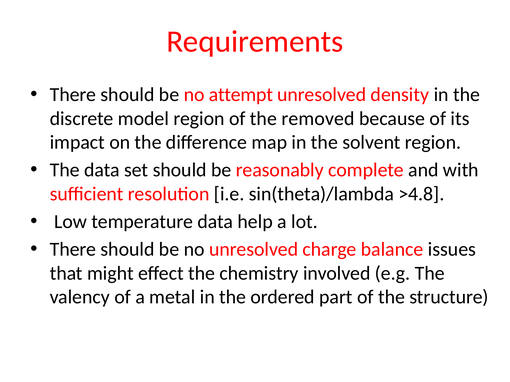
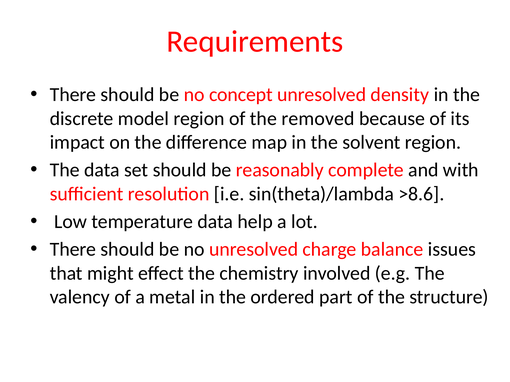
attempt: attempt -> concept
>4.8: >4.8 -> >8.6
